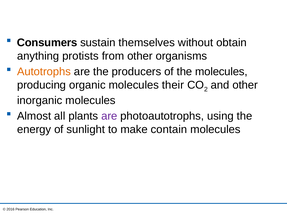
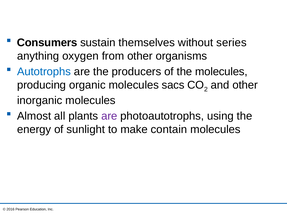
obtain: obtain -> series
protists: protists -> oxygen
Autotrophs colour: orange -> blue
their: their -> sacs
